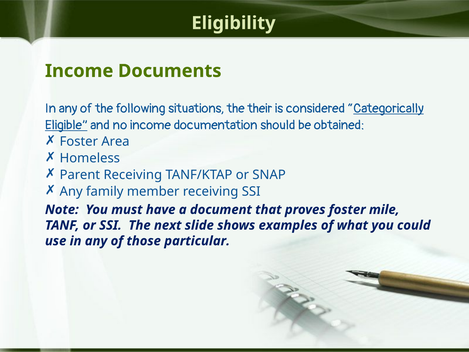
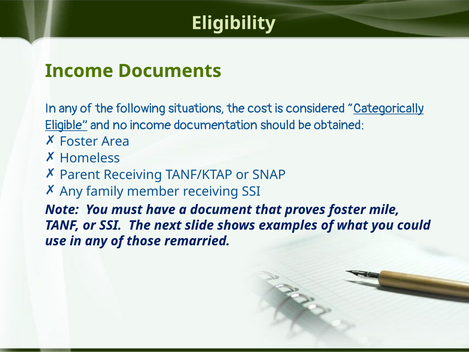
their: their -> cost
particular: particular -> remarried
